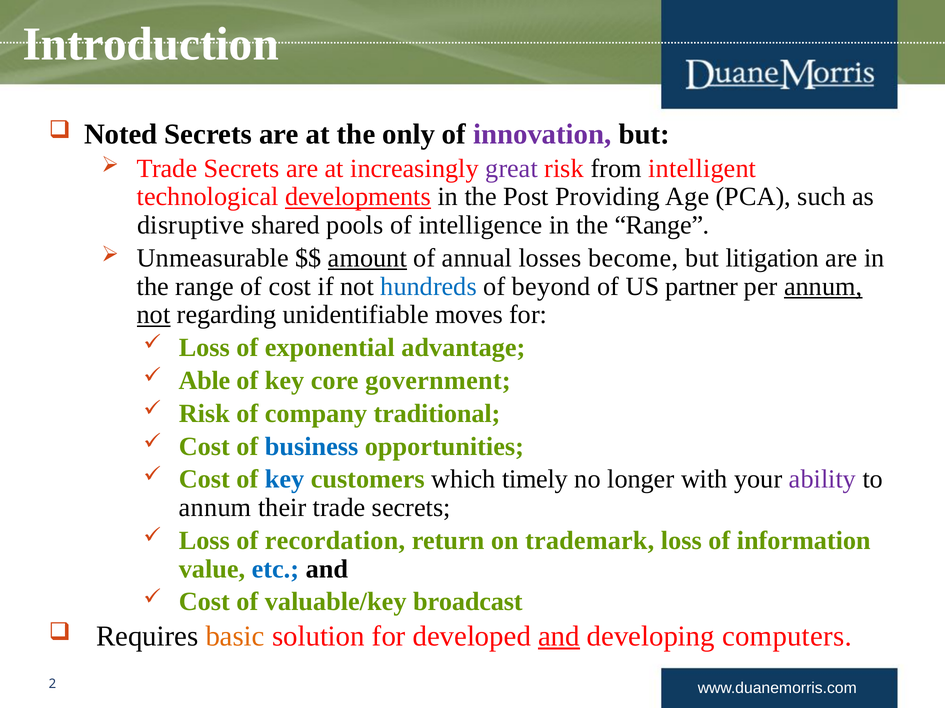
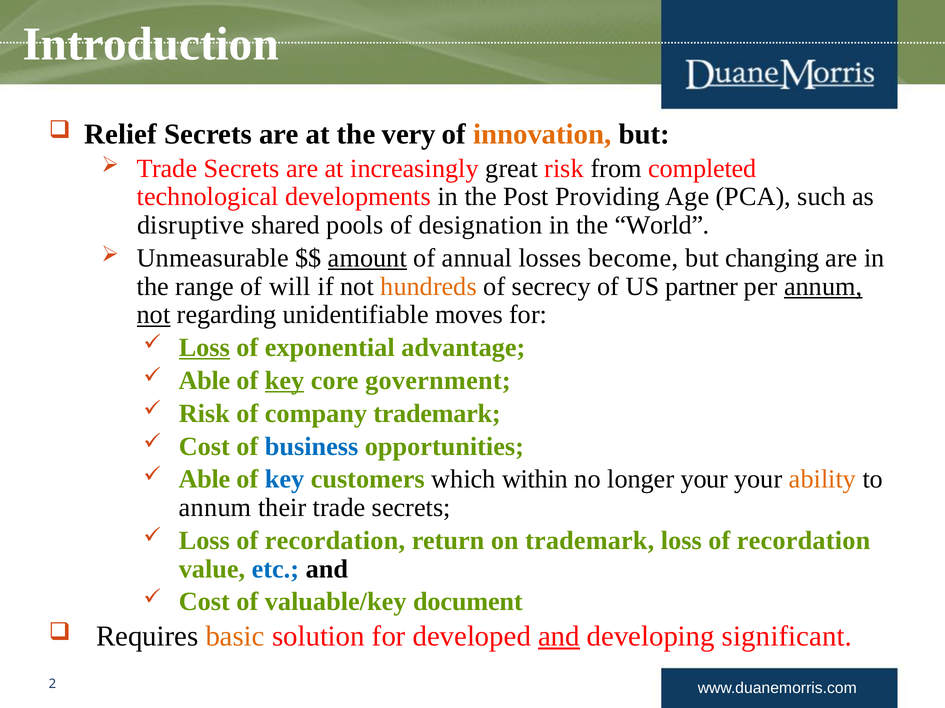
Noted: Noted -> Relief
only: only -> very
innovation colour: purple -> orange
great colour: purple -> black
intelligent: intelligent -> completed
developments underline: present -> none
intelligence: intelligence -> designation
Range at (662, 225): Range -> World
litigation: litigation -> changing
of cost: cost -> will
hundreds colour: blue -> orange
beyond: beyond -> secrecy
Loss at (204, 348) underline: none -> present
key at (285, 381) underline: none -> present
company traditional: traditional -> trademark
Cost at (204, 480): Cost -> Able
timely: timely -> within
longer with: with -> your
ability colour: purple -> orange
information at (804, 541): information -> recordation
broadcast: broadcast -> document
computers: computers -> significant
